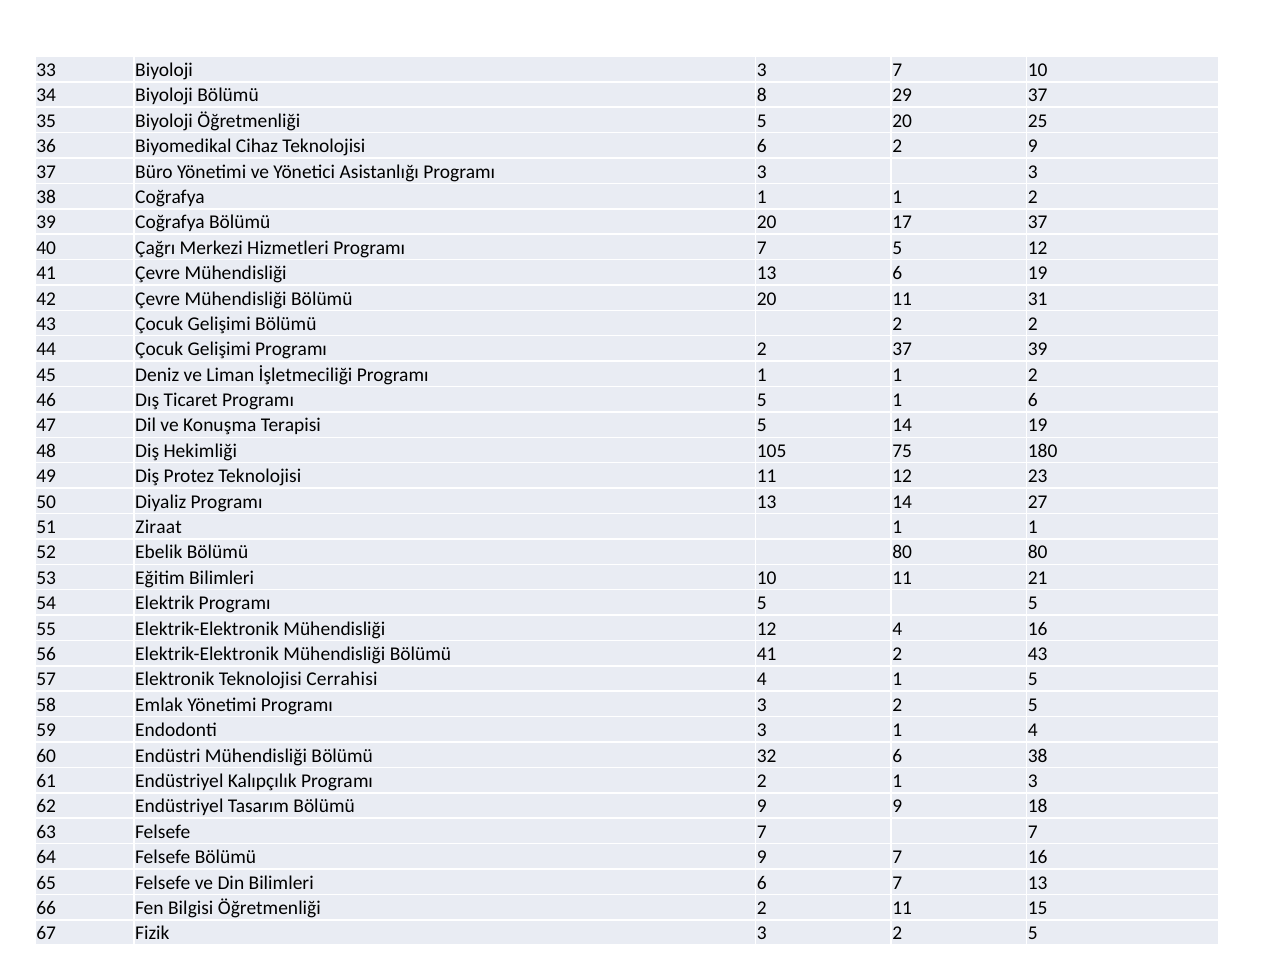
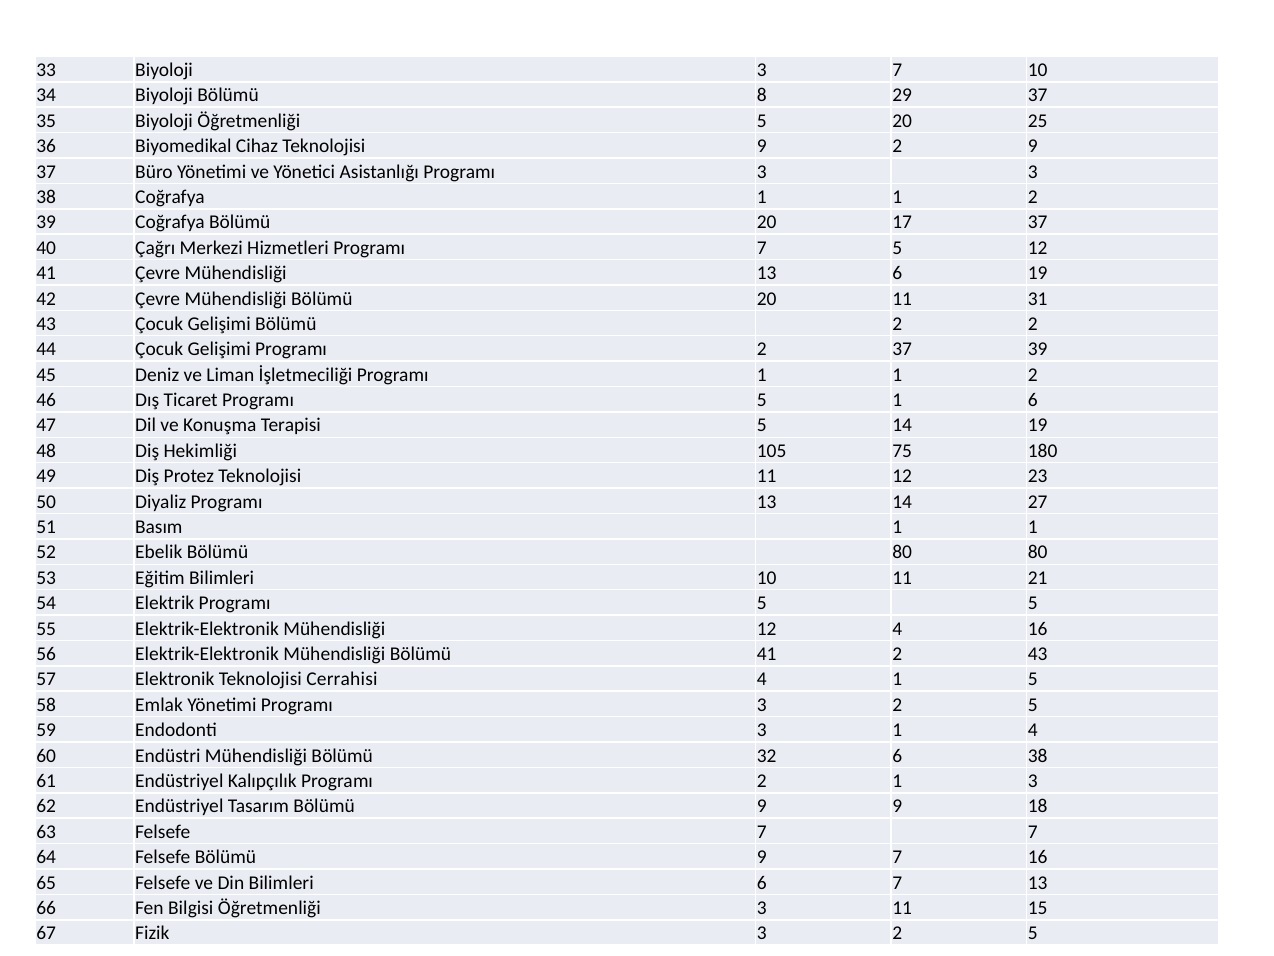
Teknolojisi 6: 6 -> 9
Ziraat: Ziraat -> Basım
Öğretmenliği 2: 2 -> 3
